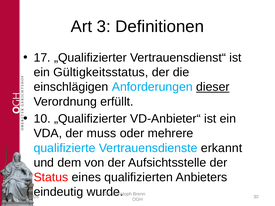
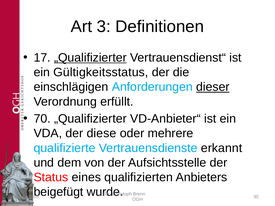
„Qualifizierter at (90, 58) underline: none -> present
10: 10 -> 70
muss: muss -> diese
eindeutig: eindeutig -> beigefügt
